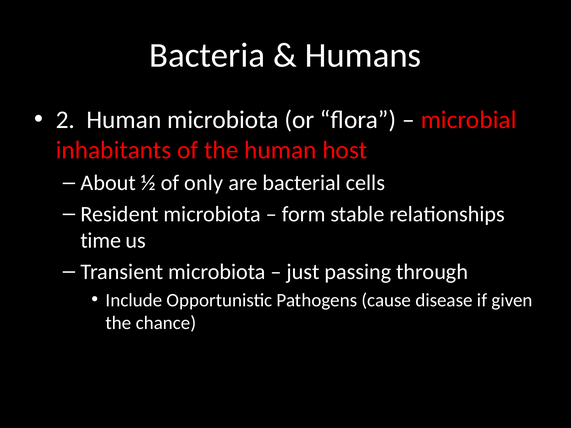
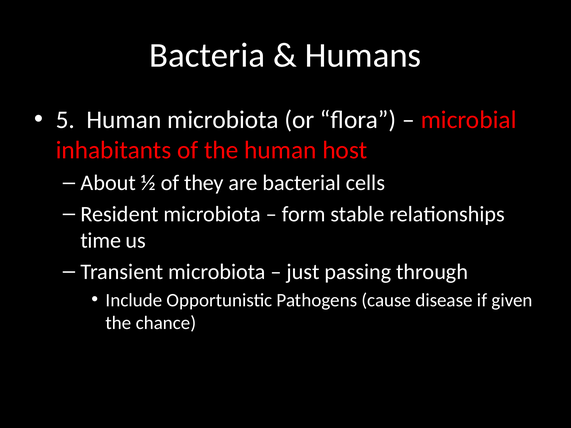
2: 2 -> 5
only: only -> they
